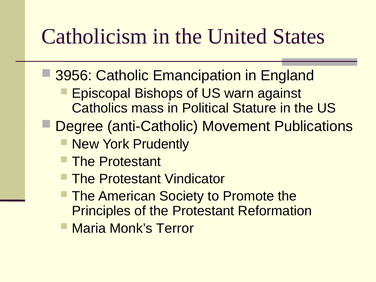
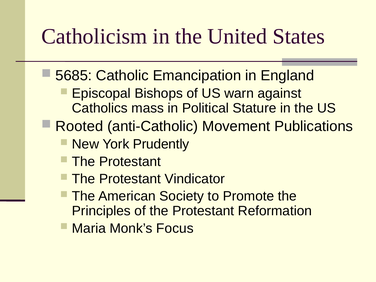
3956: 3956 -> 5685
Degree: Degree -> Rooted
Terror: Terror -> Focus
